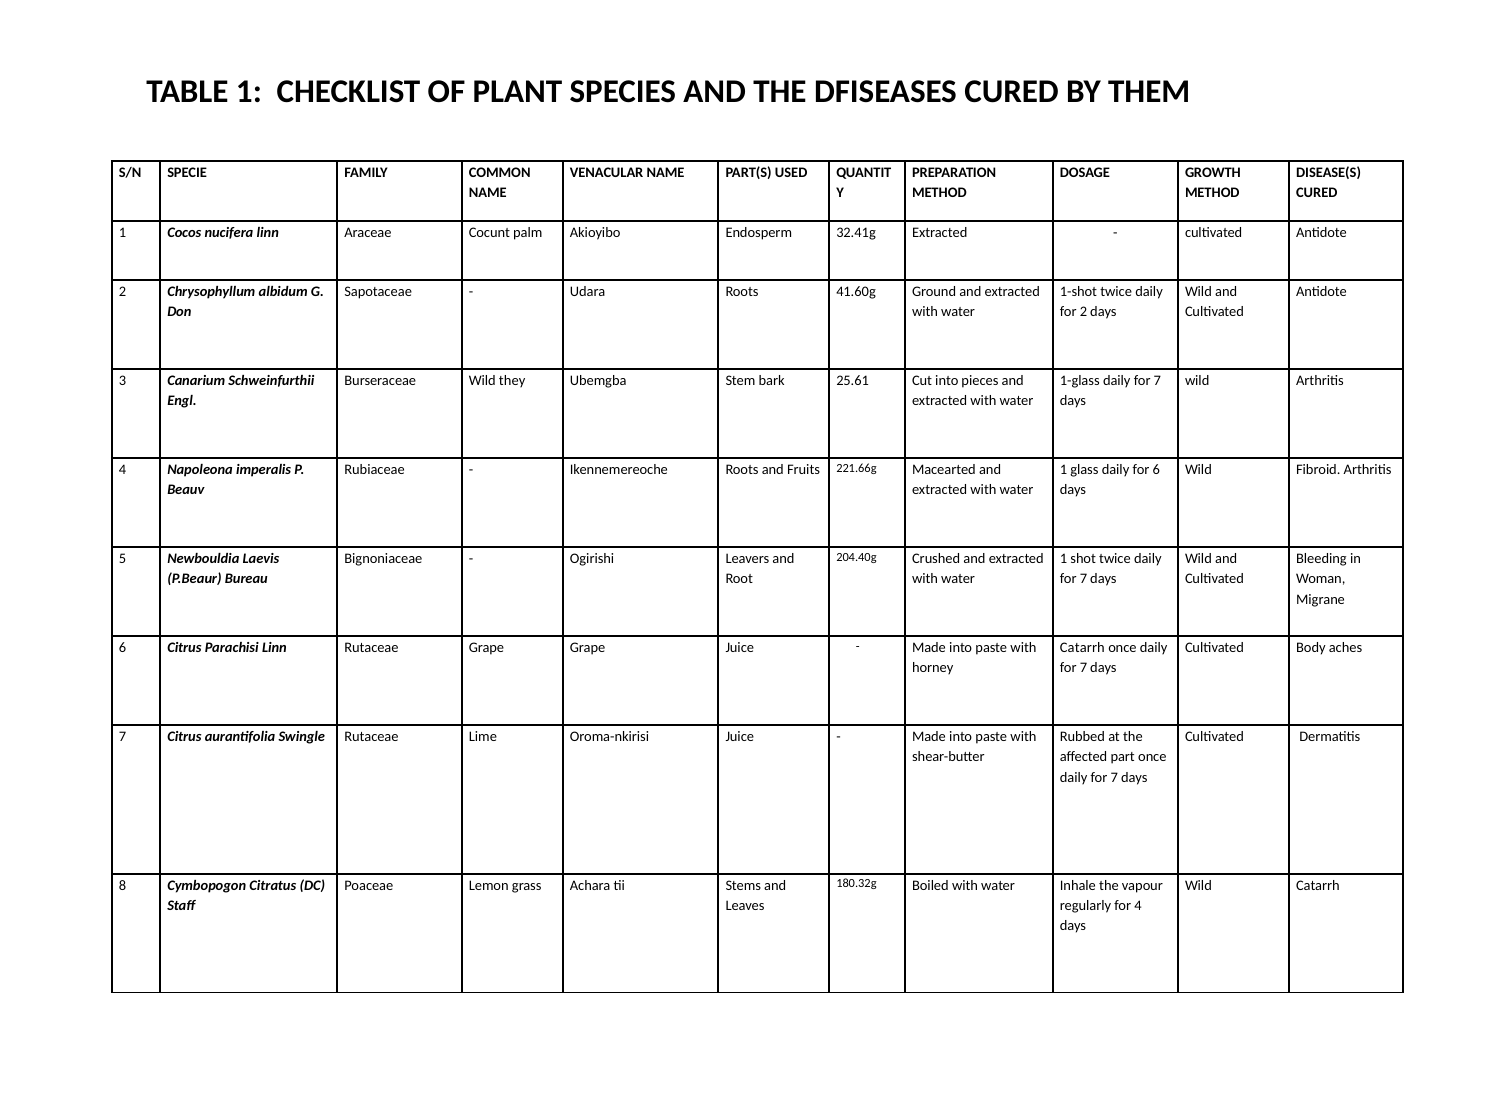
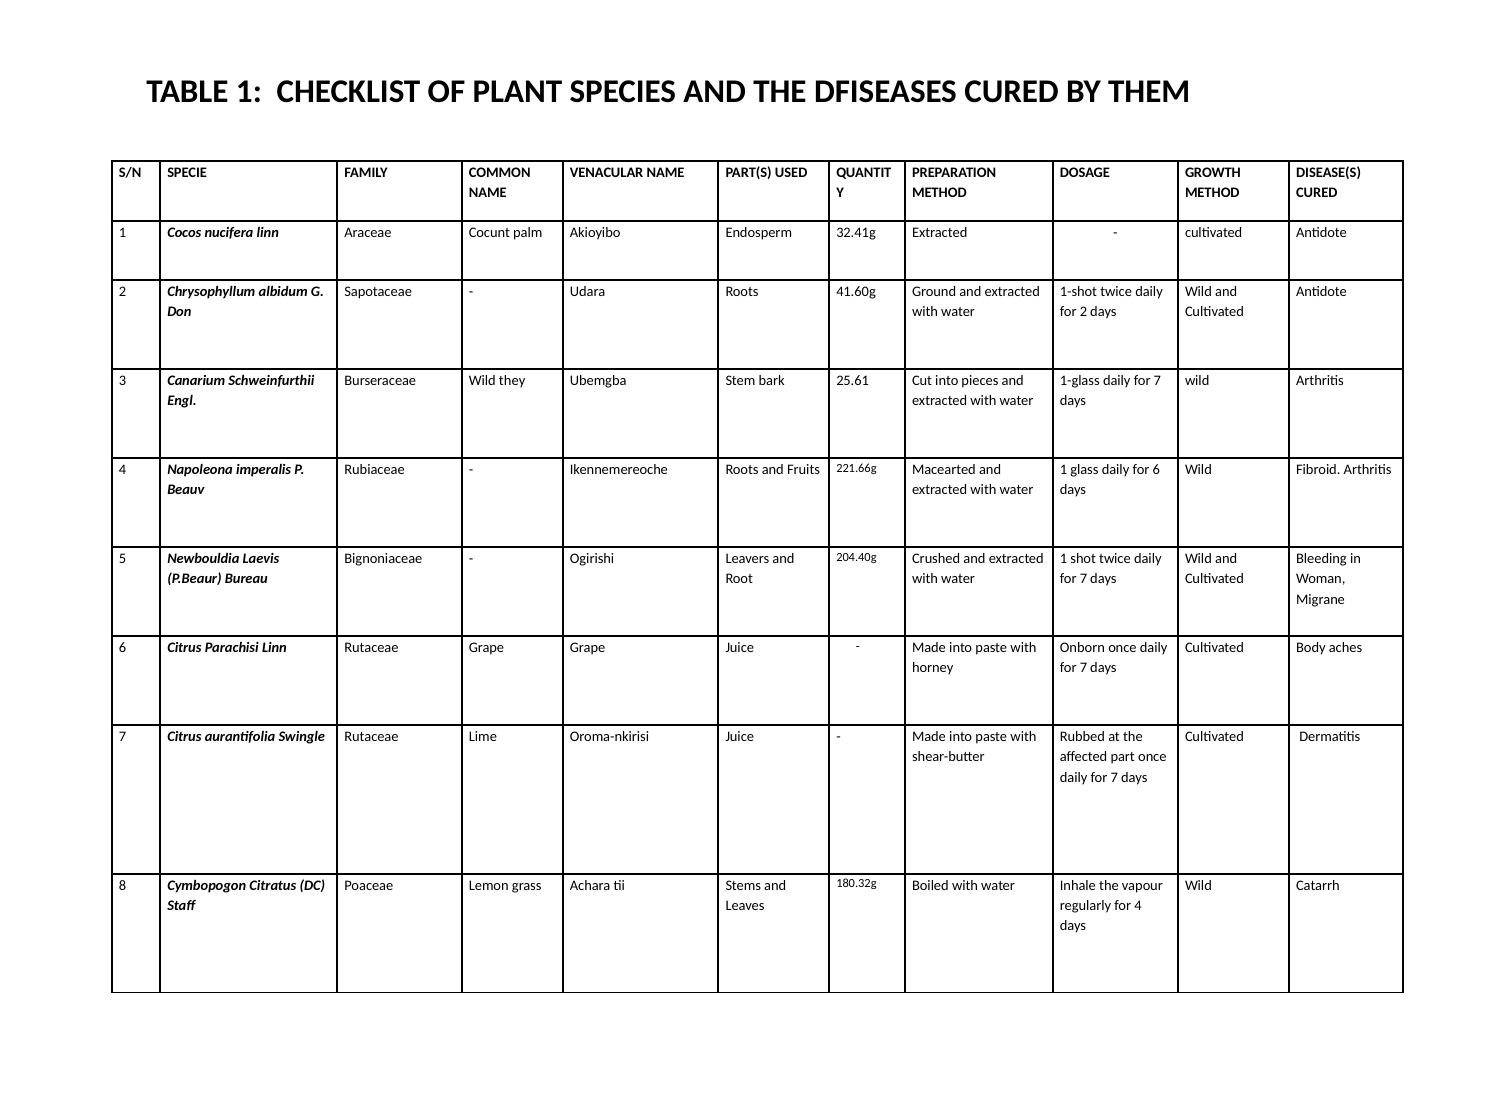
Catarrh at (1082, 648): Catarrh -> Onborn
